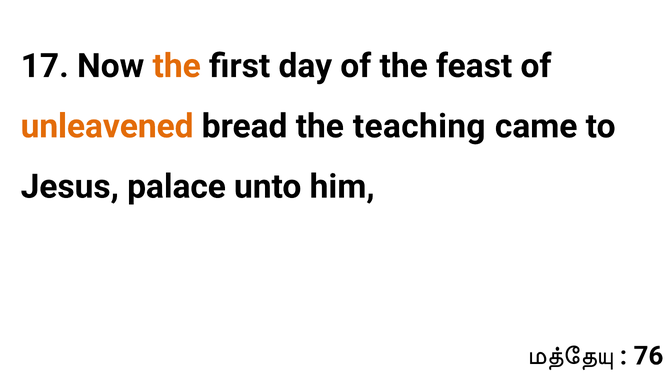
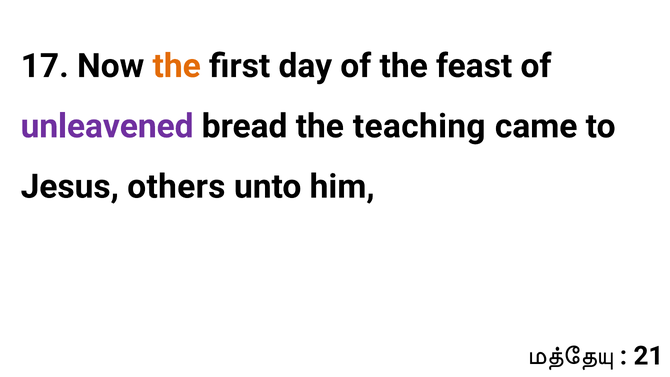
unleavened colour: orange -> purple
palace: palace -> others
76: 76 -> 21
